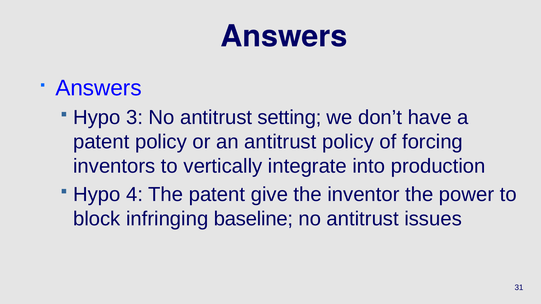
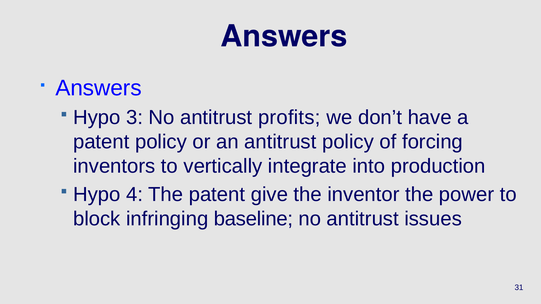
setting: setting -> profits
